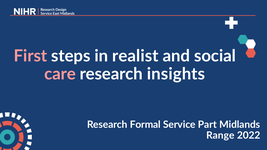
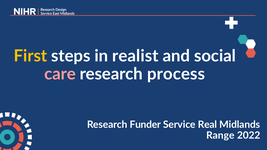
First colour: pink -> yellow
insights: insights -> process
Formal: Formal -> Funder
Part: Part -> Real
